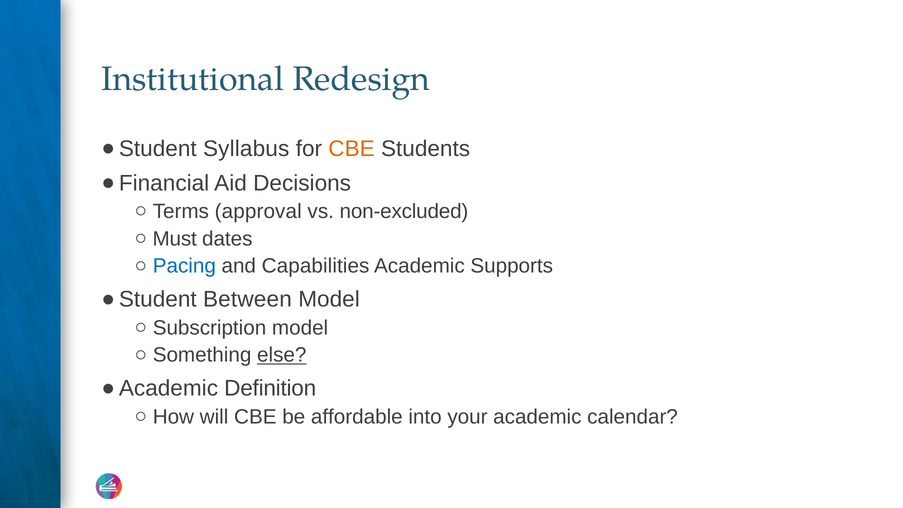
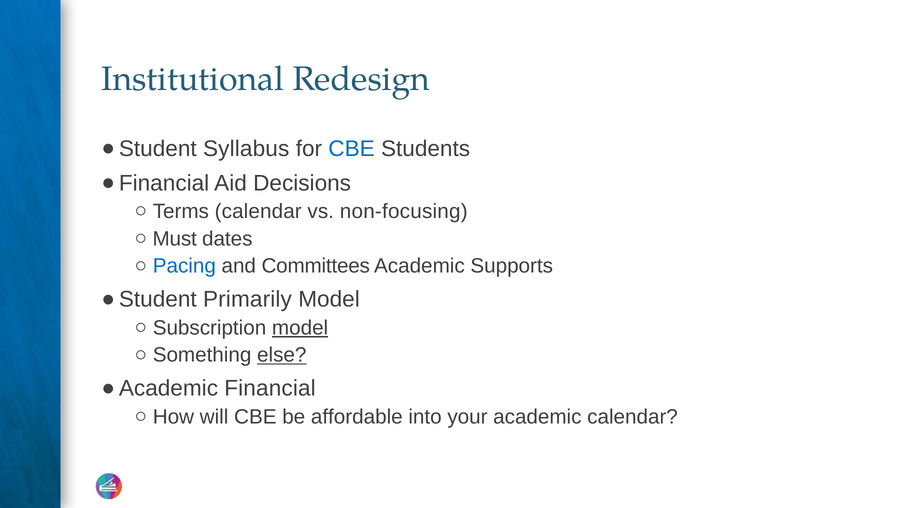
CBE at (352, 149) colour: orange -> blue
Terms approval: approval -> calendar
non-excluded: non-excluded -> non-focusing
Capabilities: Capabilities -> Committees
Between: Between -> Primarily
model at (300, 328) underline: none -> present
Definition: Definition -> Financial
